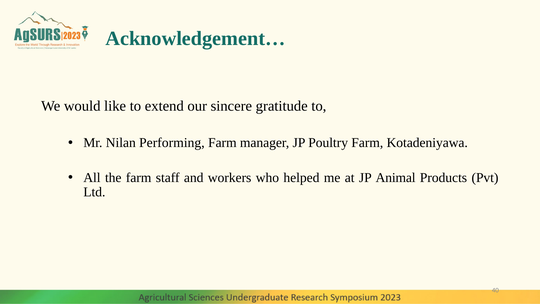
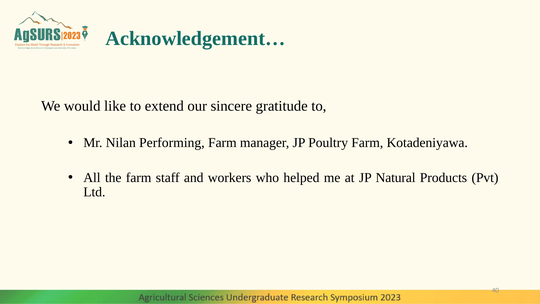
Animal: Animal -> Natural
